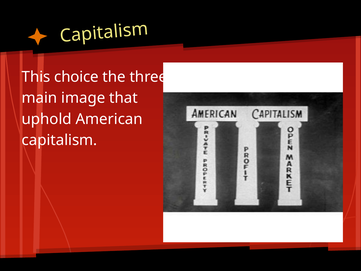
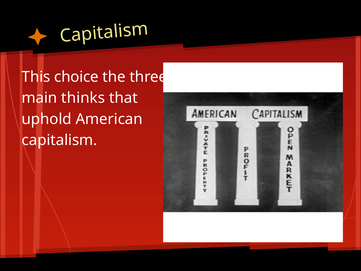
image: image -> thinks
